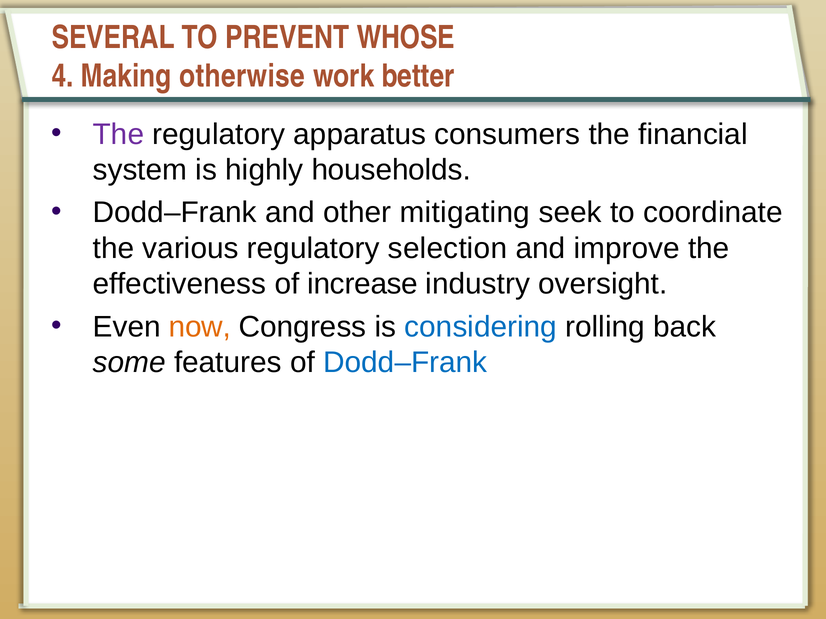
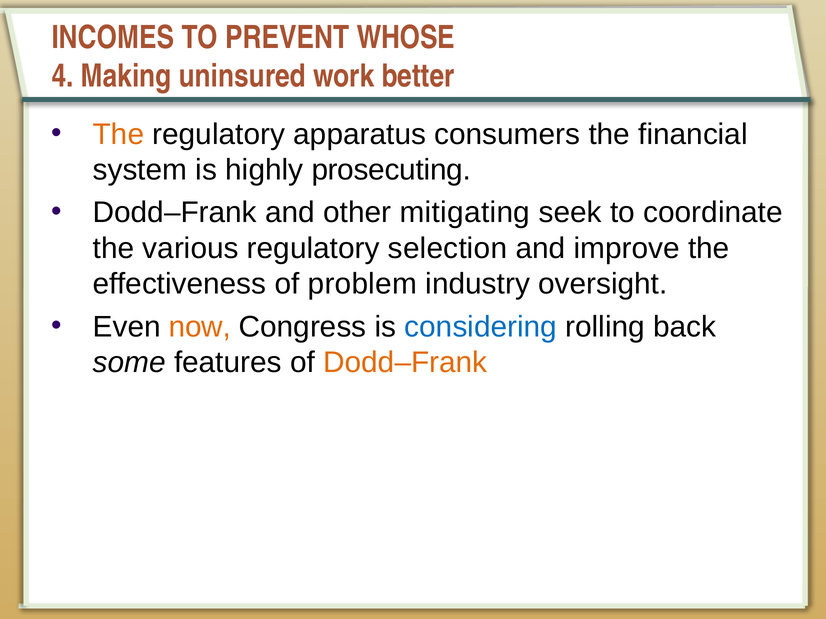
SEVERAL: SEVERAL -> INCOMES
otherwise: otherwise -> uninsured
The at (118, 134) colour: purple -> orange
households: households -> prosecuting
increase: increase -> problem
Dodd–Frank at (405, 363) colour: blue -> orange
